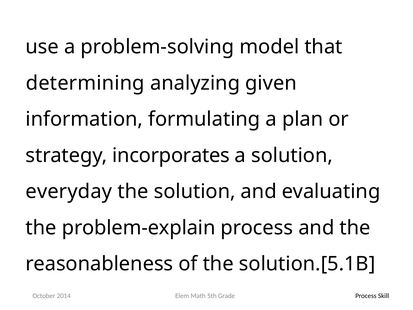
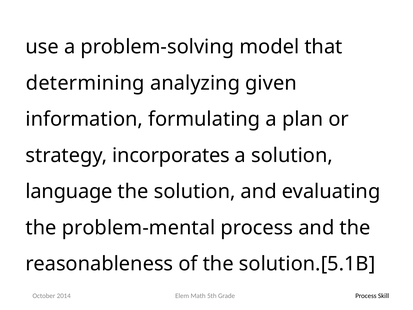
everyday: everyday -> language
problem-explain: problem-explain -> problem-mental
